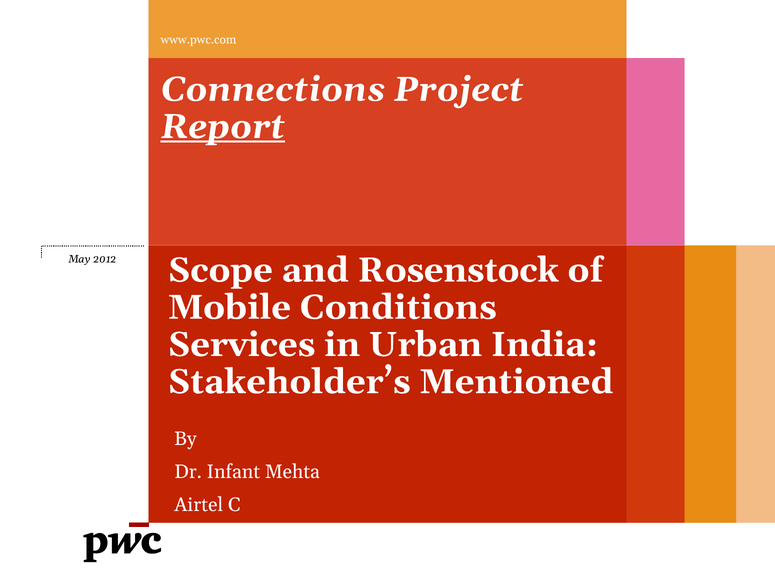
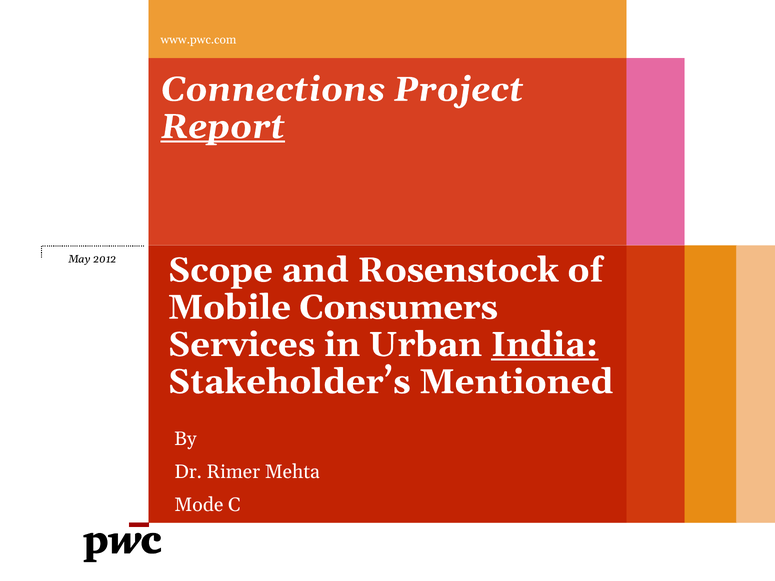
Conditions: Conditions -> Consumers
India underline: none -> present
Infant: Infant -> Rimer
Airtel: Airtel -> Mode
